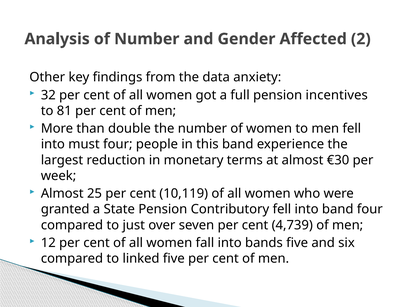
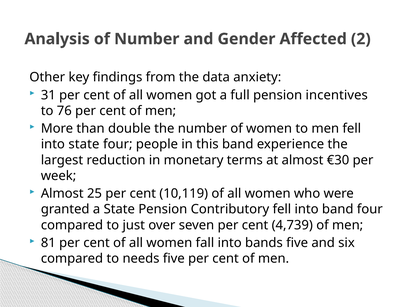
32: 32 -> 31
81: 81 -> 76
into must: must -> state
12: 12 -> 81
linked: linked -> needs
